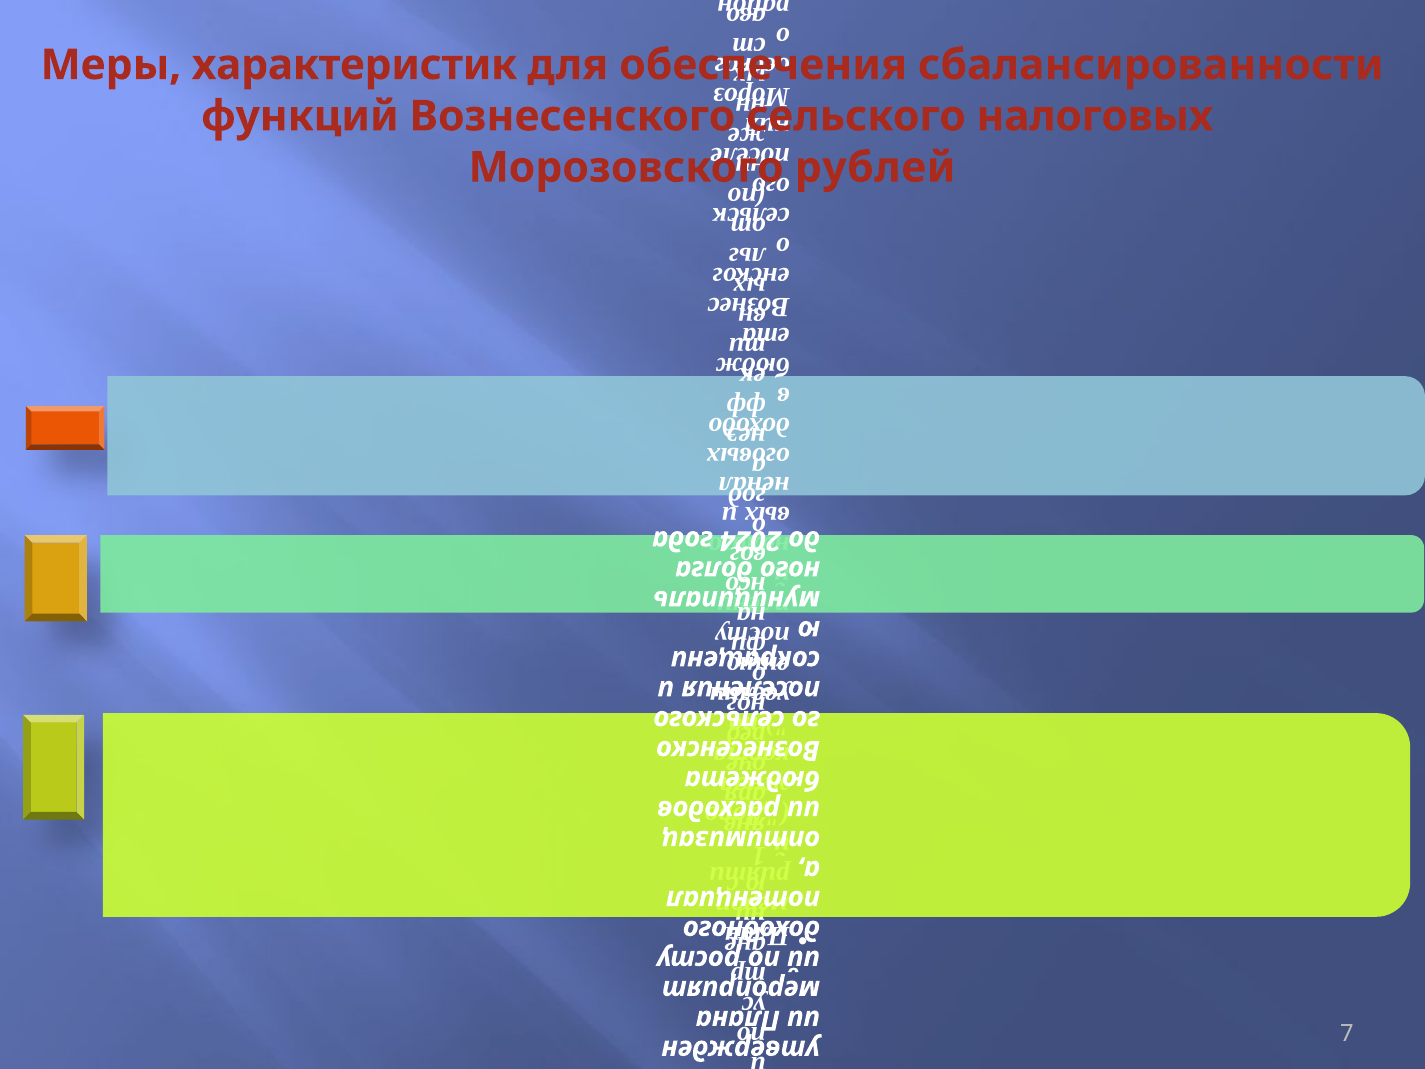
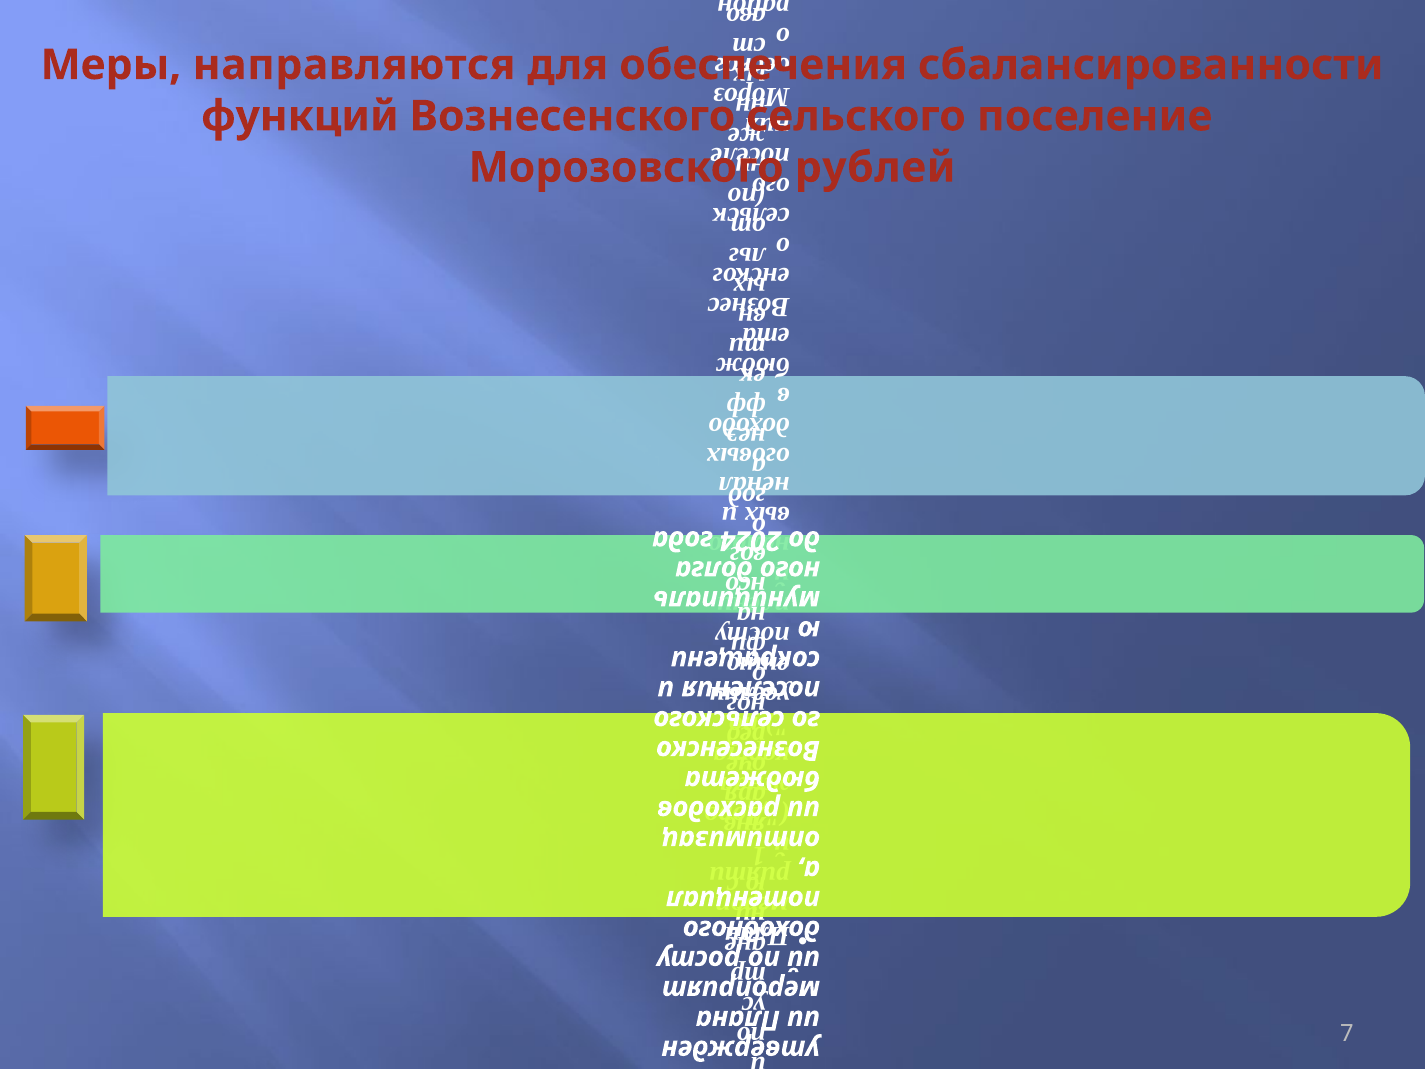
характеристик: характеристик -> направляются
налоговых: налоговых -> поселение
